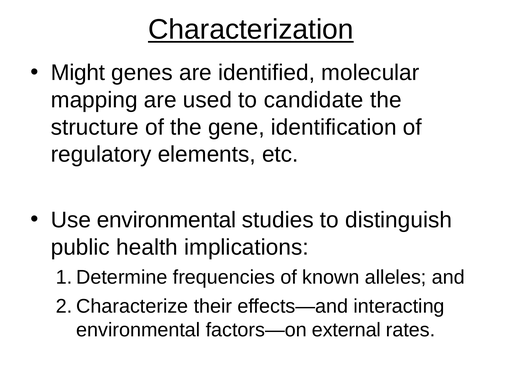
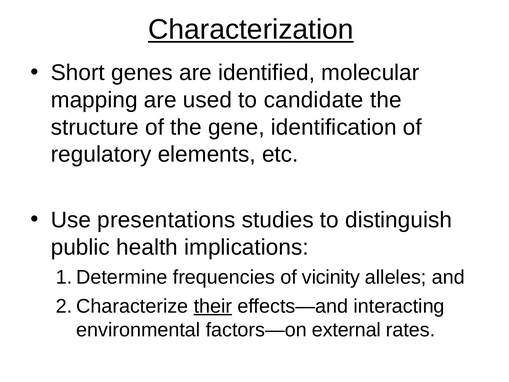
Might: Might -> Short
Use environmental: environmental -> presentations
known: known -> vicinity
their underline: none -> present
